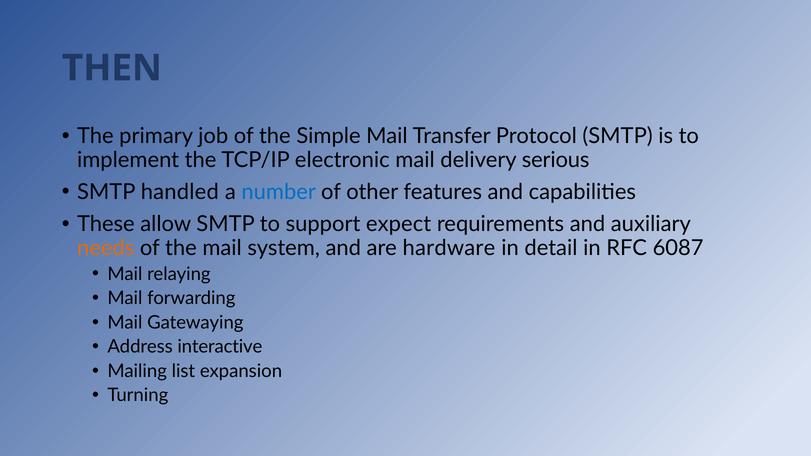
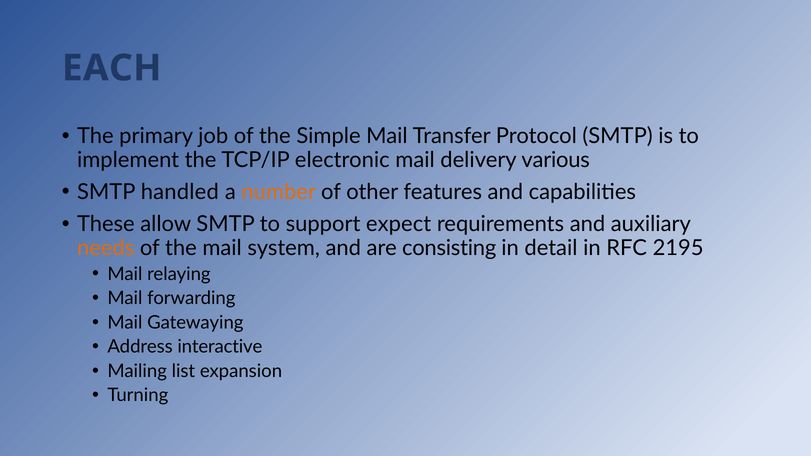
THEN: THEN -> EACH
serious: serious -> various
number colour: blue -> orange
hardware: hardware -> consisting
6087: 6087 -> 2195
